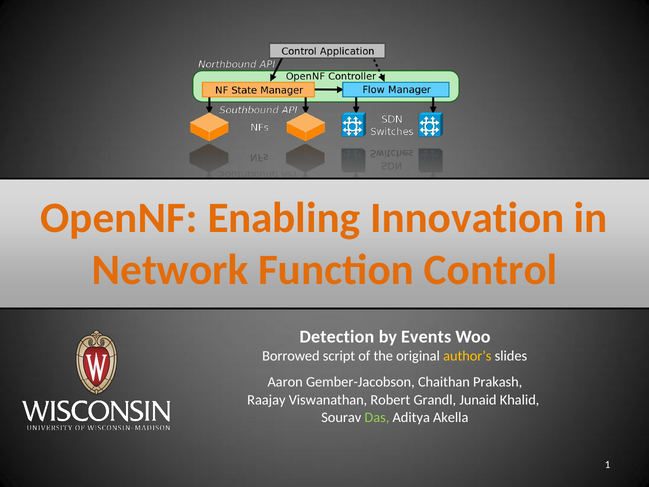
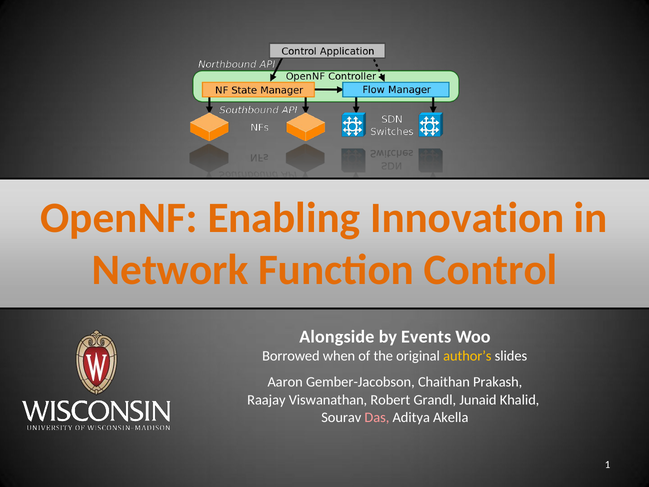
Detection: Detection -> Alongside
script: script -> when
Das colour: light green -> pink
